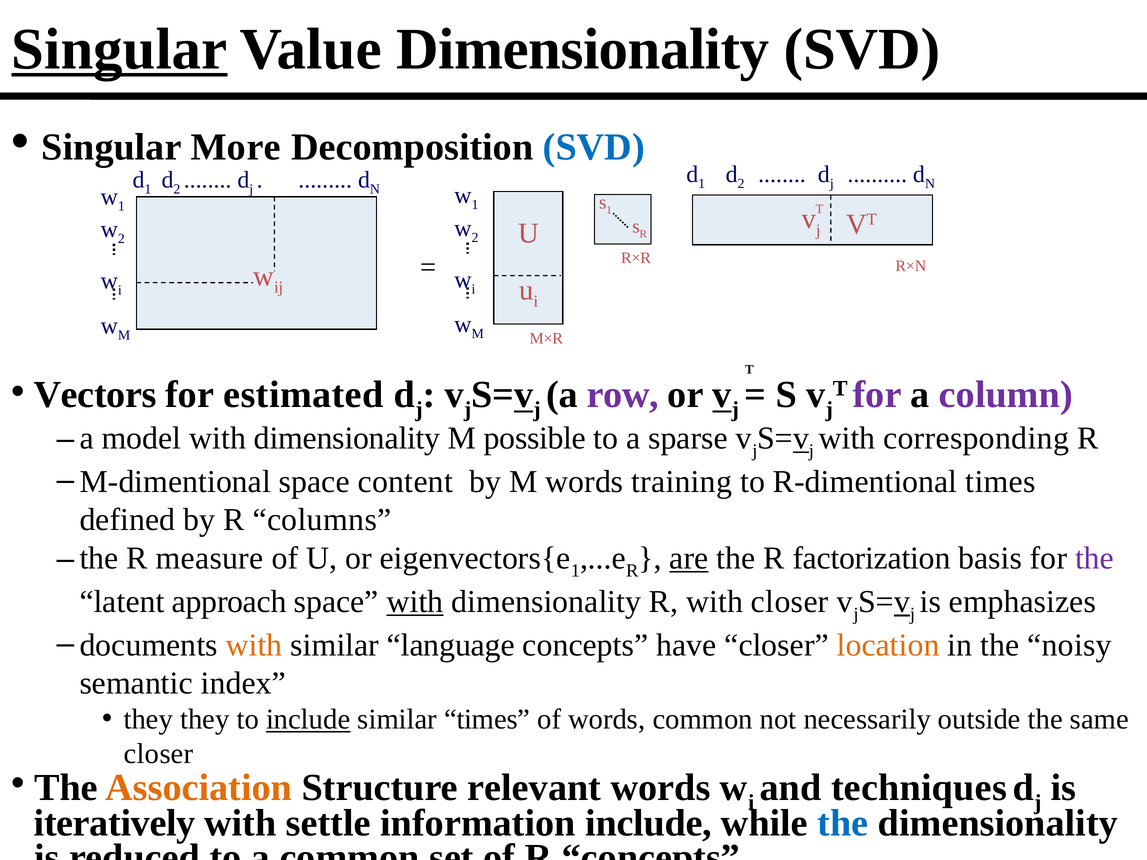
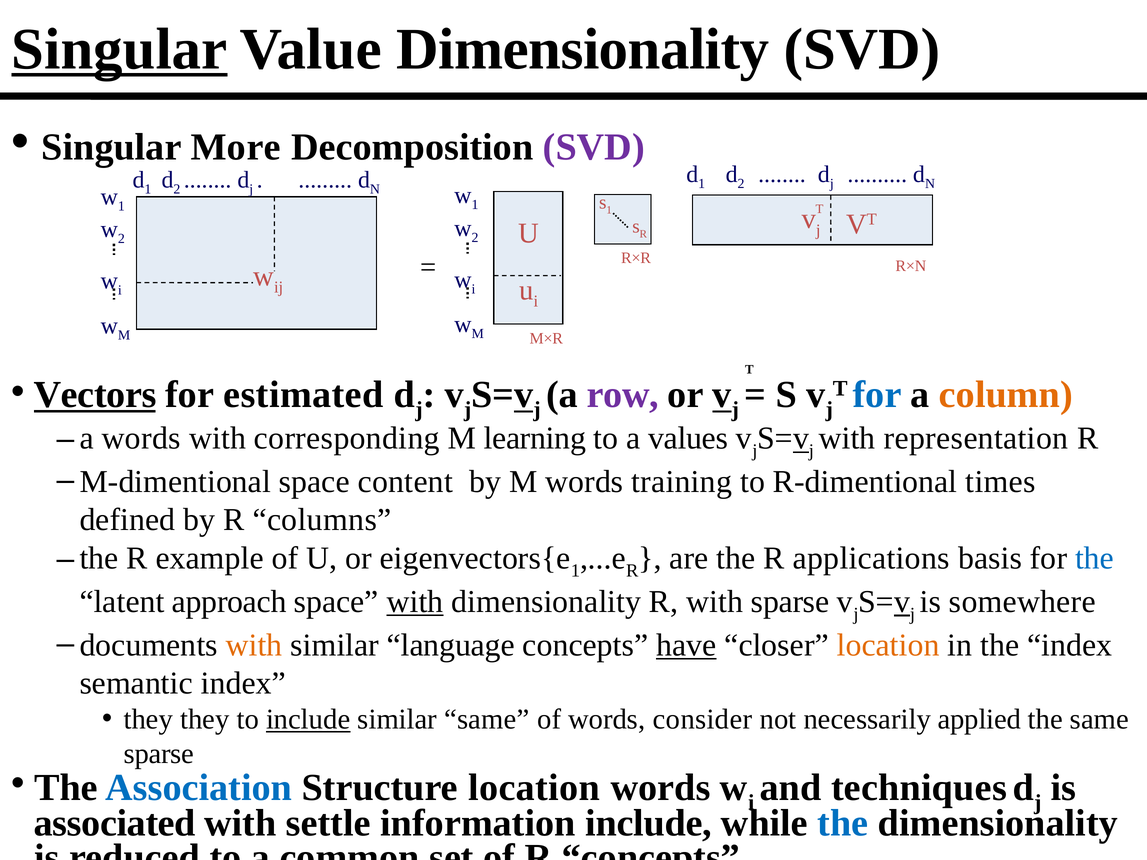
SVD at (594, 147) colour: blue -> purple
Vectors underline: none -> present
for at (877, 395) colour: purple -> blue
column colour: purple -> orange
a model: model -> words
dimensionality at (347, 438): dimensionality -> corresponding
possible: possible -> learning
sparse: sparse -> values
corresponding: corresponding -> representation
measure: measure -> example
are underline: present -> none
factorization: factorization -> applications
the at (1095, 558) colour: purple -> blue
with closer: closer -> sparse
emphasizes: emphasizes -> somewhere
have underline: none -> present
the noisy: noisy -> index
similar times: times -> same
words common: common -> consider
outside: outside -> applied
closer at (159, 754): closer -> sparse
Association colour: orange -> blue
Structure relevant: relevant -> location
iteratively: iteratively -> associated
